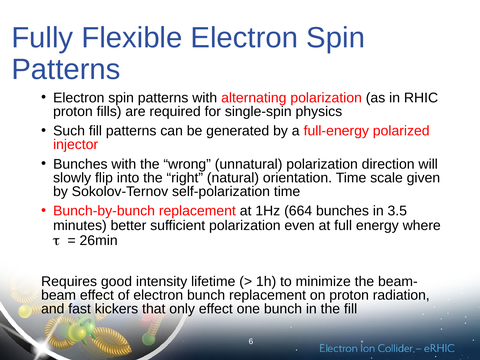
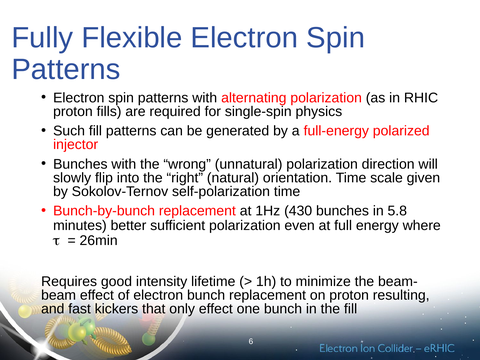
664: 664 -> 430
3.5: 3.5 -> 5.8
radiation: radiation -> resulting
